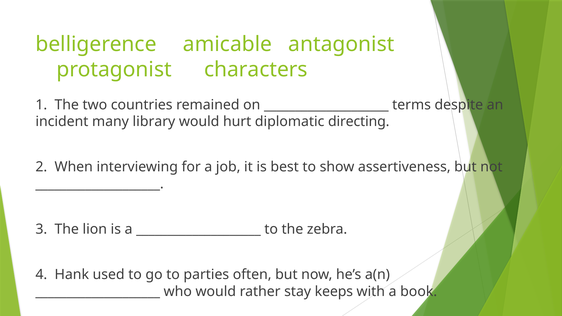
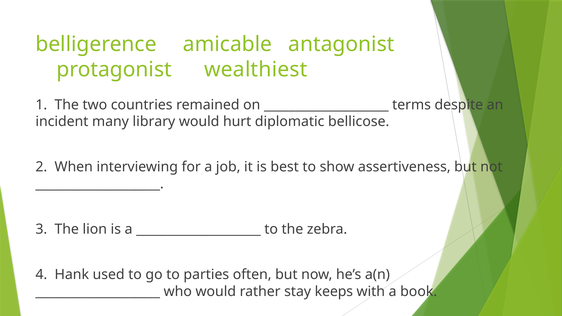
characters: characters -> wealthiest
directing: directing -> bellicose
